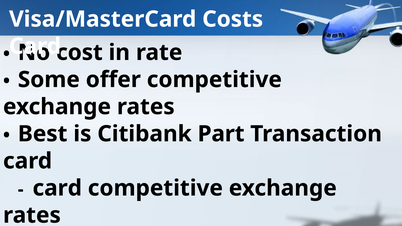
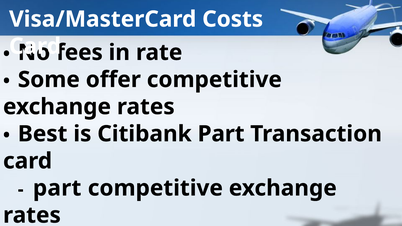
cost at (79, 53): cost -> fees
card at (57, 188): card -> part
